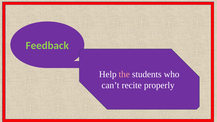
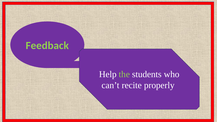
the colour: pink -> light green
